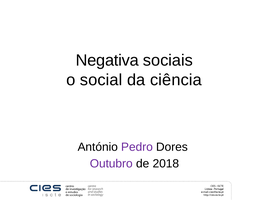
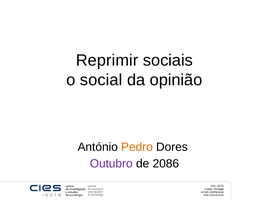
Negativa: Negativa -> Reprimir
ciência: ciência -> opinião
Pedro colour: purple -> orange
2018: 2018 -> 2086
